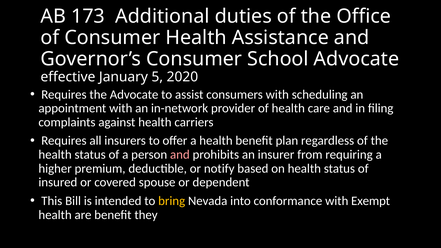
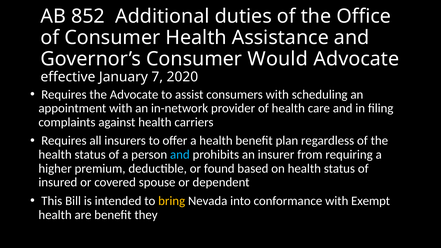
173: 173 -> 852
School: School -> Would
5: 5 -> 7
and at (180, 155) colour: pink -> light blue
notify: notify -> found
